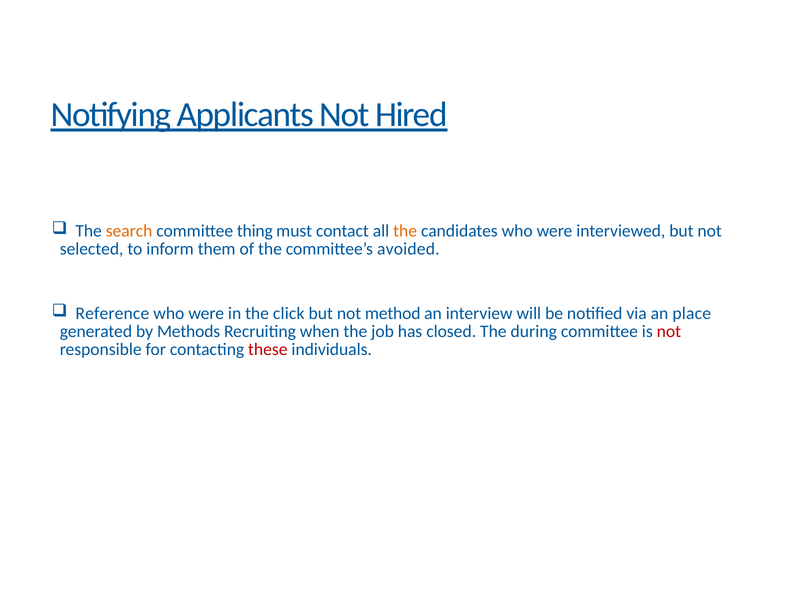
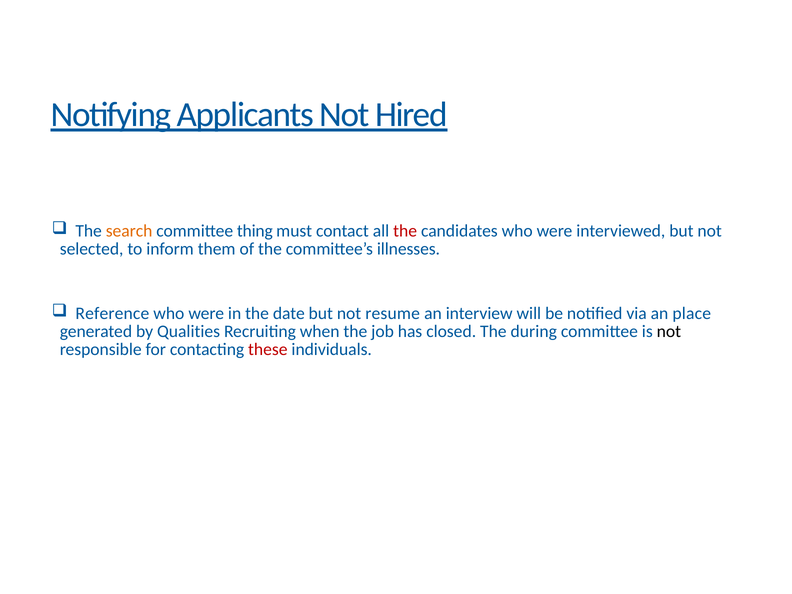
the at (405, 231) colour: orange -> red
avoided: avoided -> illnesses
click: click -> date
method: method -> resume
Methods: Methods -> Qualities
not at (669, 331) colour: red -> black
